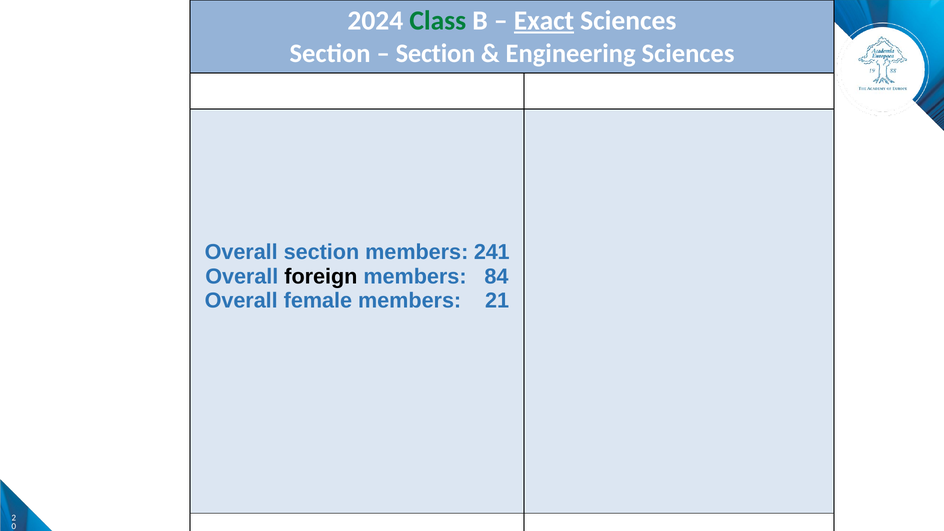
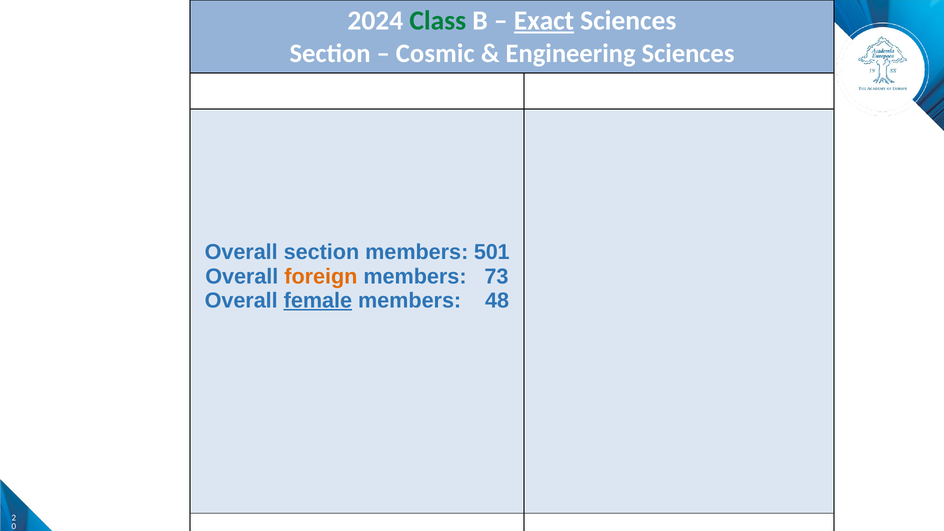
Section at (435, 54): Section -> Cosmic
241: 241 -> 501
foreign colour: black -> orange
84: 84 -> 73
female underline: none -> present
21: 21 -> 48
